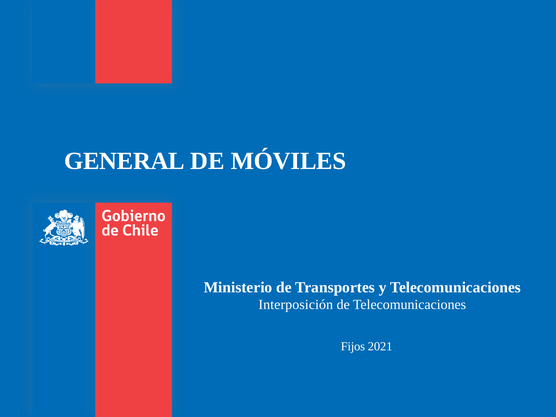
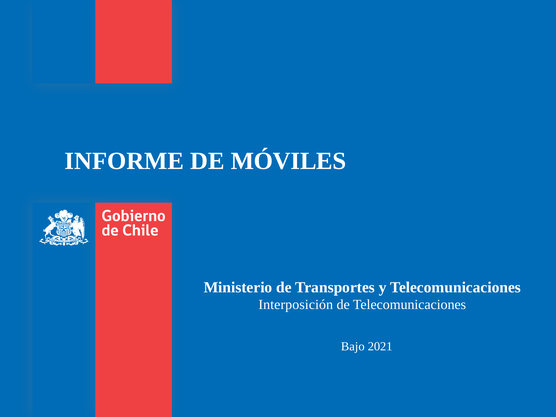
GENERAL: GENERAL -> INFORME
Fijos: Fijos -> Bajo
